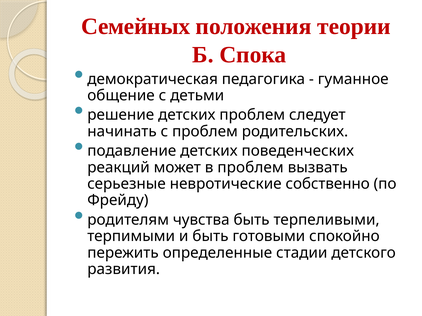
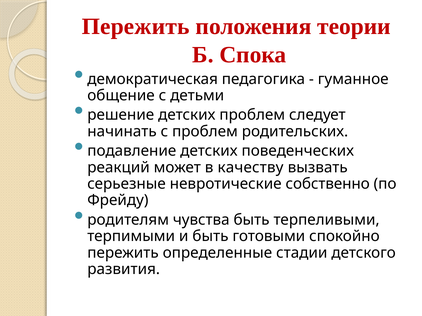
Семейных at (136, 27): Семейных -> Пережить
в проблем: проблем -> качеству
